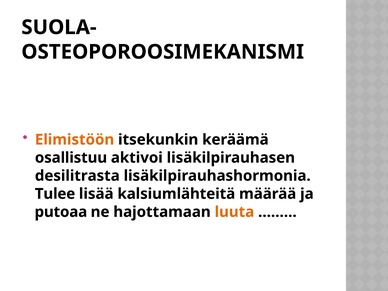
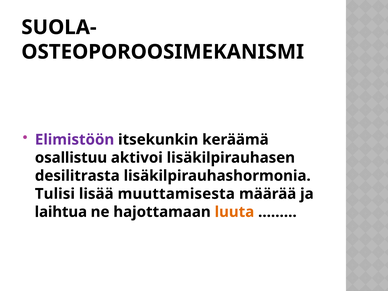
Elimistöön colour: orange -> purple
Tulee: Tulee -> Tulisi
kalsiumlähteitä: kalsiumlähteitä -> muuttamisesta
putoaa: putoaa -> laihtua
